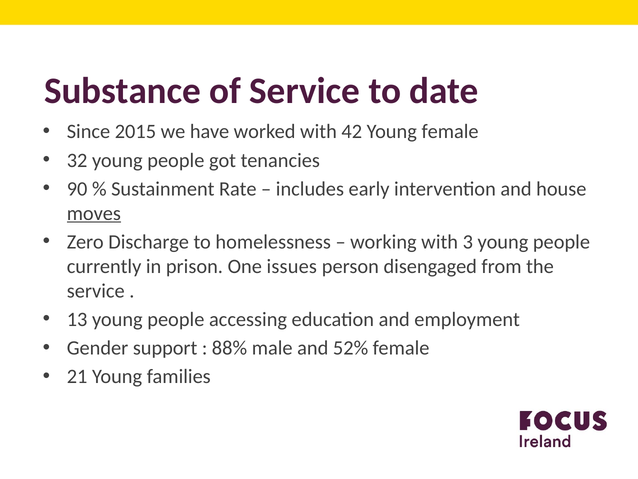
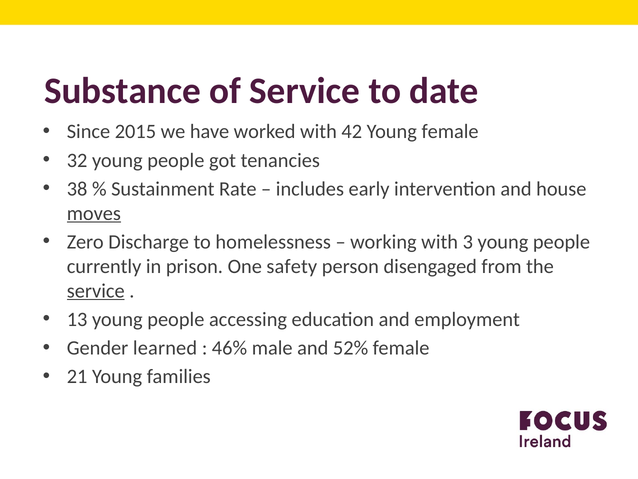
90: 90 -> 38
issues: issues -> safety
service at (96, 290) underline: none -> present
support: support -> learned
88%: 88% -> 46%
